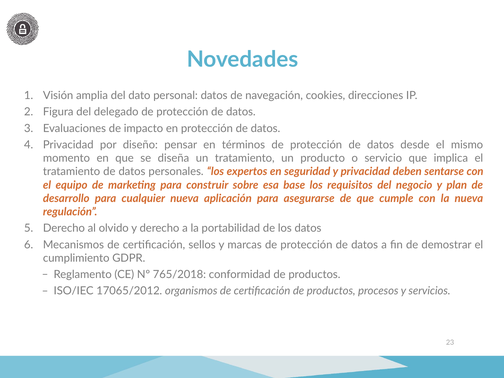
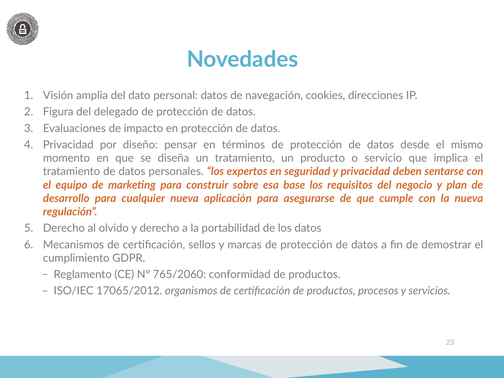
765/2018: 765/2018 -> 765/2060
